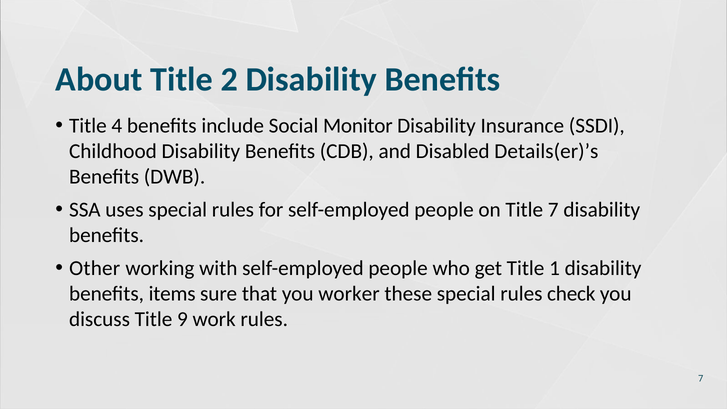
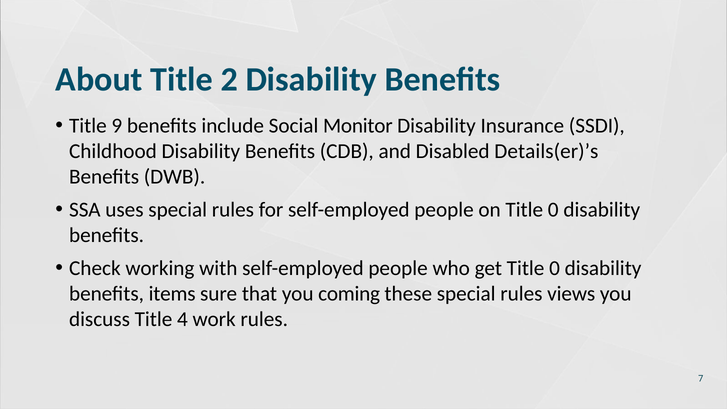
4: 4 -> 9
on Title 7: 7 -> 0
Other: Other -> Check
get Title 1: 1 -> 0
worker: worker -> coming
check: check -> views
9: 9 -> 4
